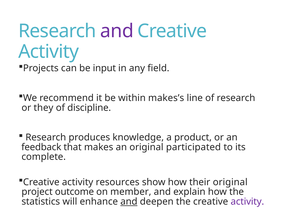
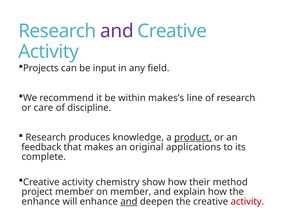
they: they -> care
product underline: none -> present
participated: participated -> applications
resources: resources -> chemistry
their original: original -> method
project outcome: outcome -> member
statistics at (41, 201): statistics -> enhance
activity at (247, 201) colour: purple -> red
